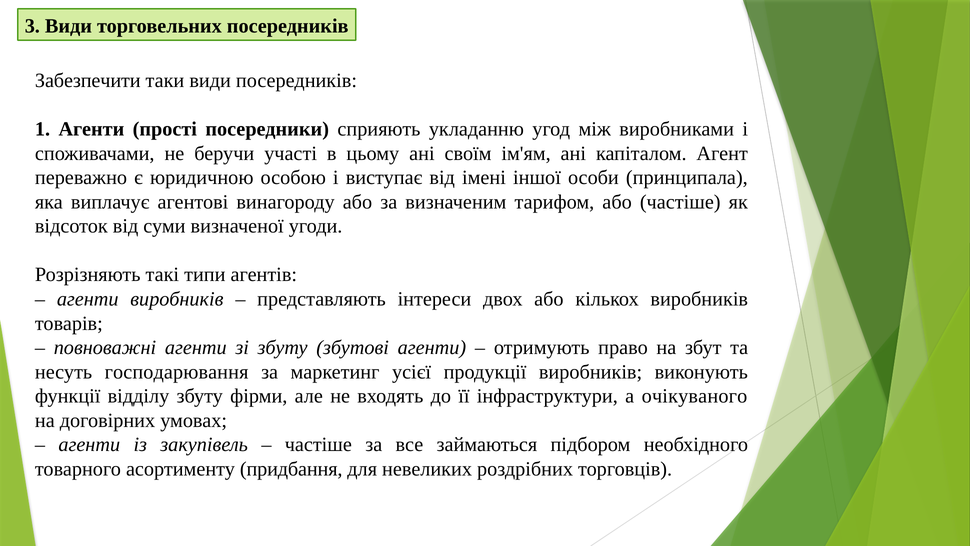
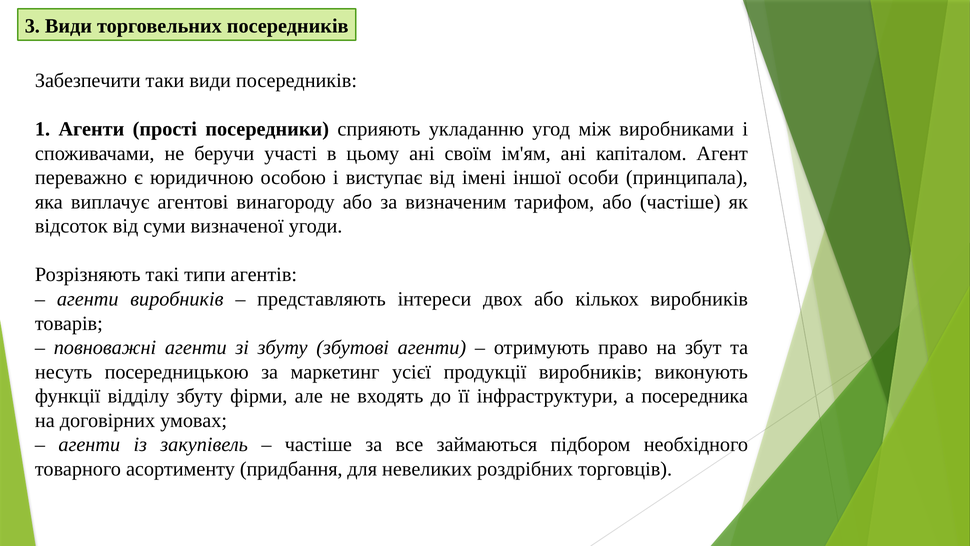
господарювання: господарювання -> посередницькою
очікуваного: очікуваного -> посередника
